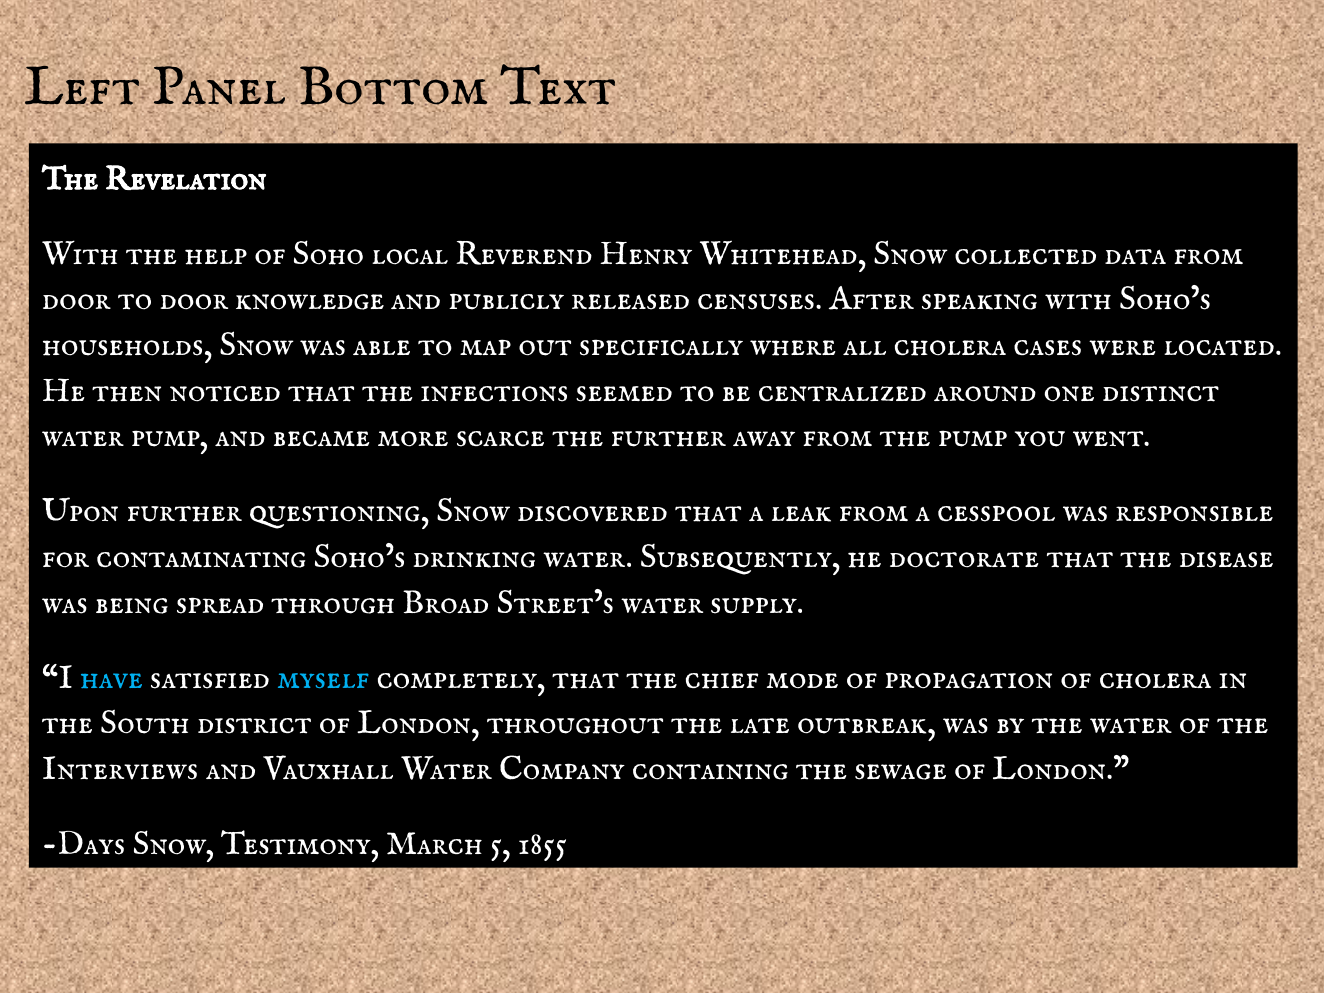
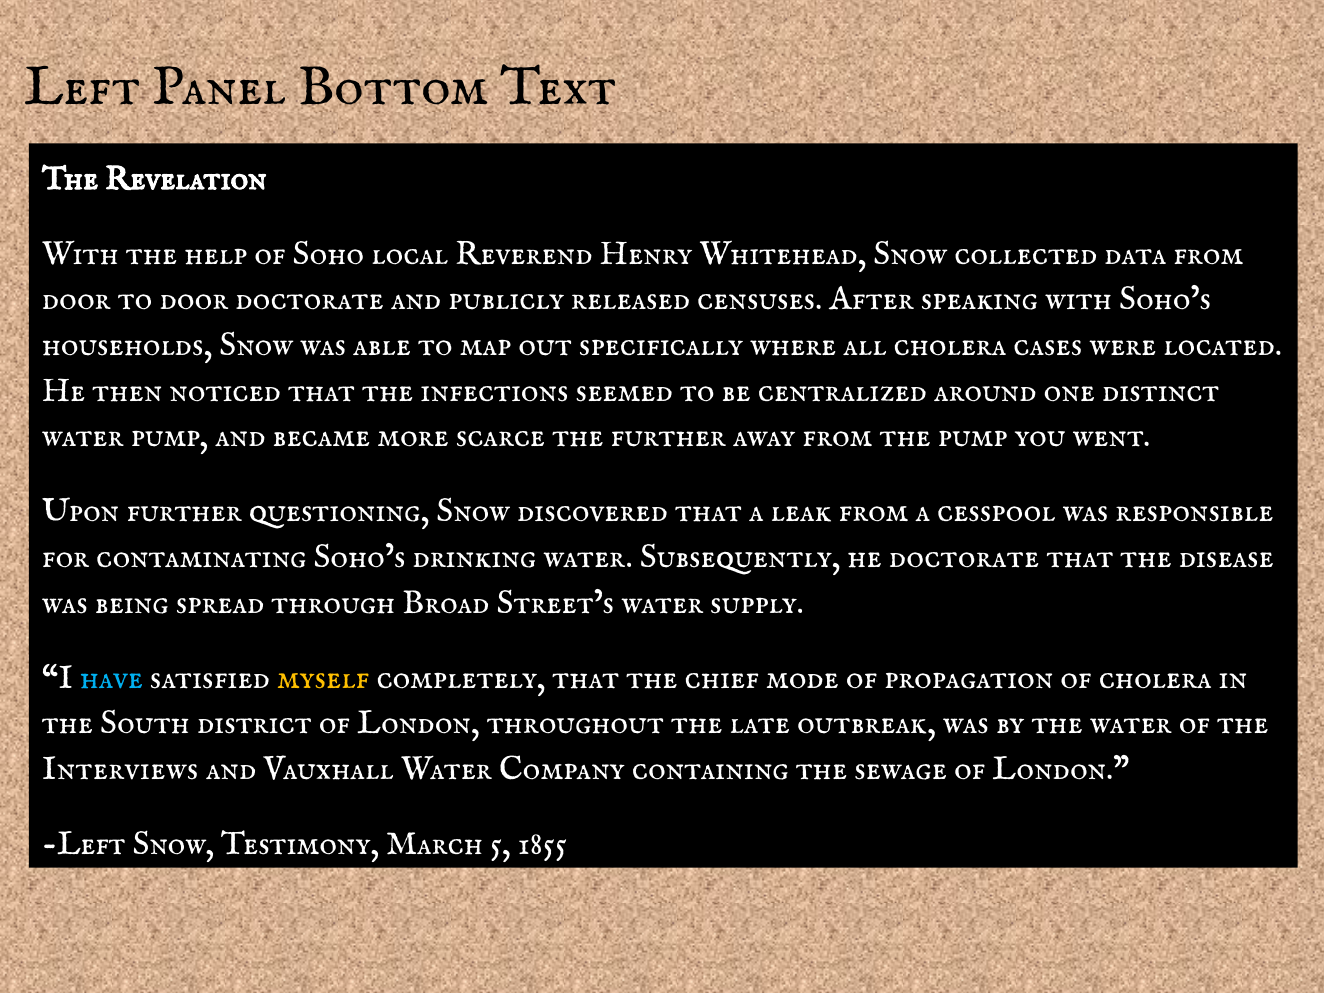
door knowledge: knowledge -> doctorate
myself colour: light blue -> yellow
Days at (84, 844): Days -> Left
